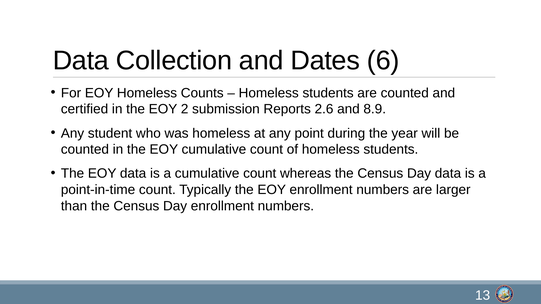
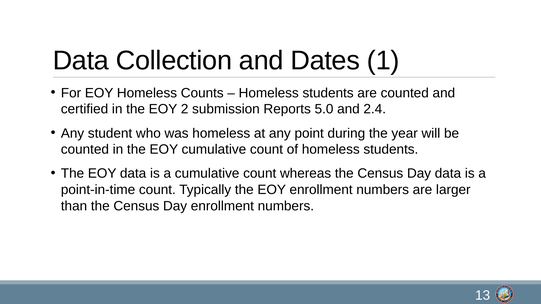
6: 6 -> 1
2.6: 2.6 -> 5.0
8.9: 8.9 -> 2.4
